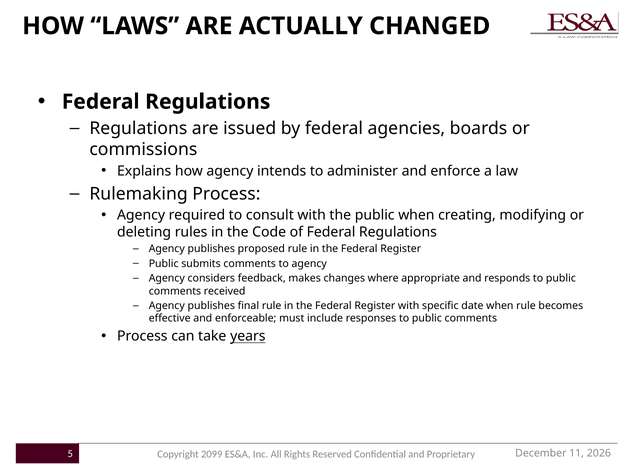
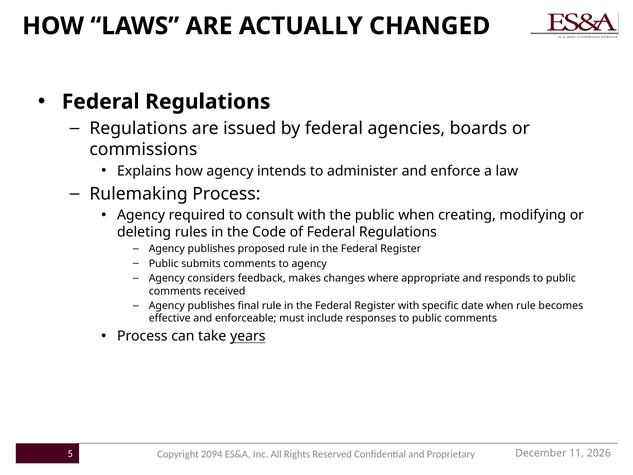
2099: 2099 -> 2094
